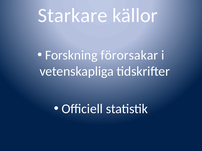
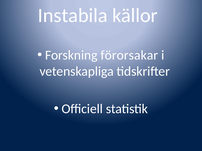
Starkare: Starkare -> Instabila
